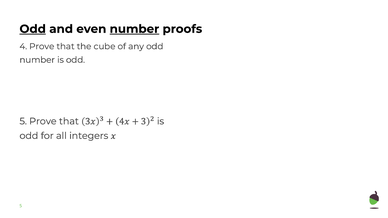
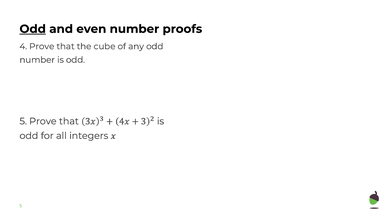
number underline: present -> none
